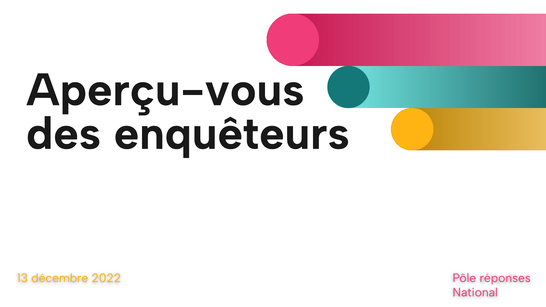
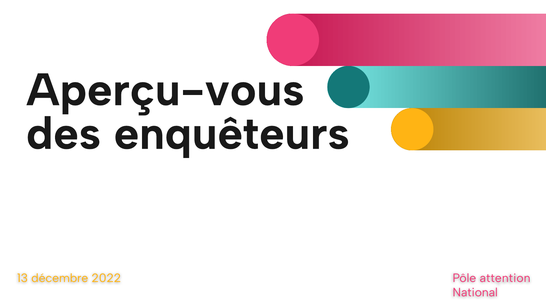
réponses: réponses -> attention
